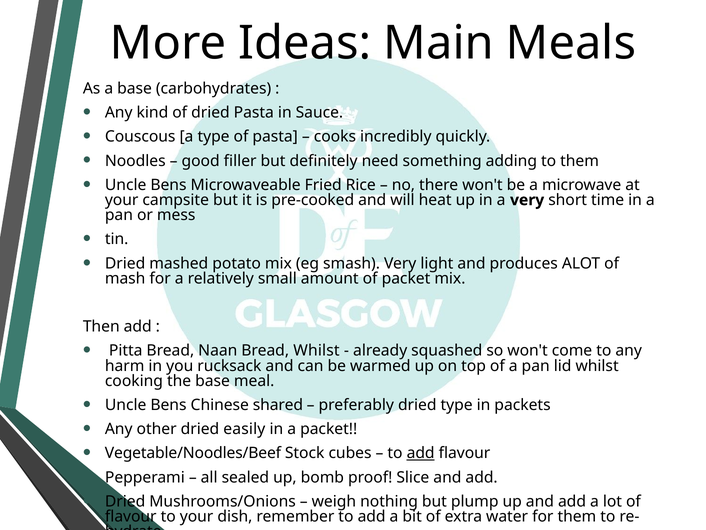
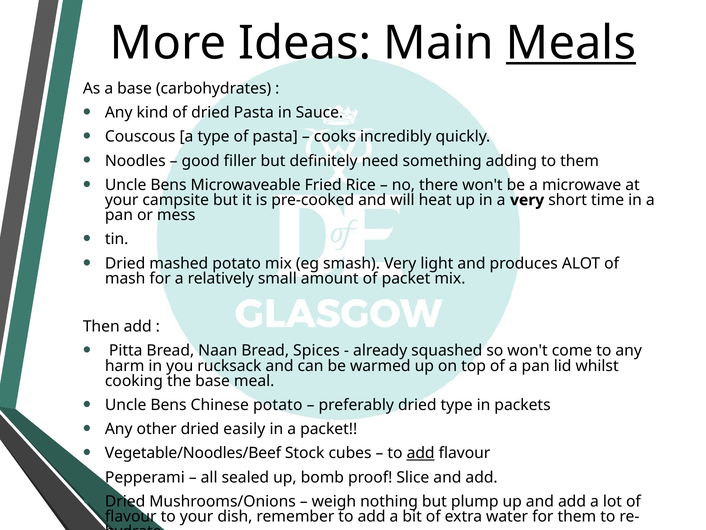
Meals underline: none -> present
Bread Whilst: Whilst -> Spices
Chinese shared: shared -> potato
